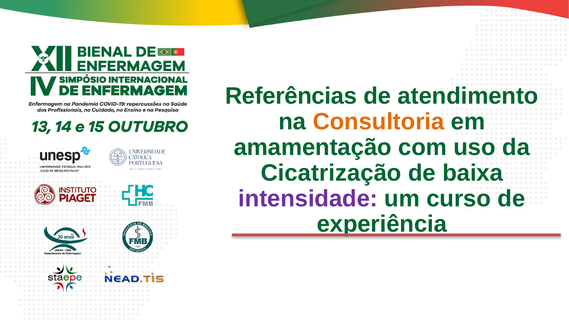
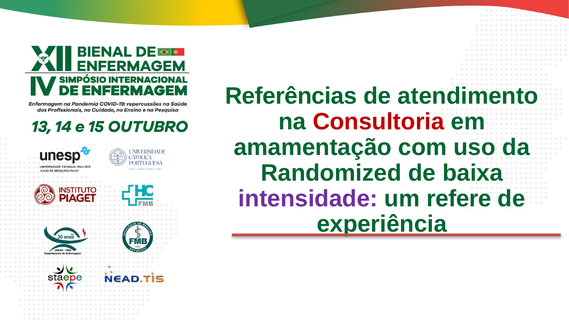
Consultoria colour: orange -> red
Cicatrização: Cicatrização -> Randomized
curso: curso -> refere
